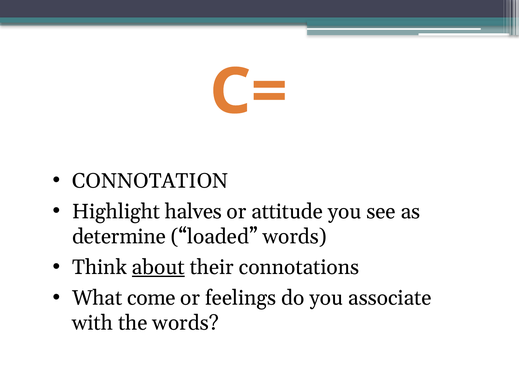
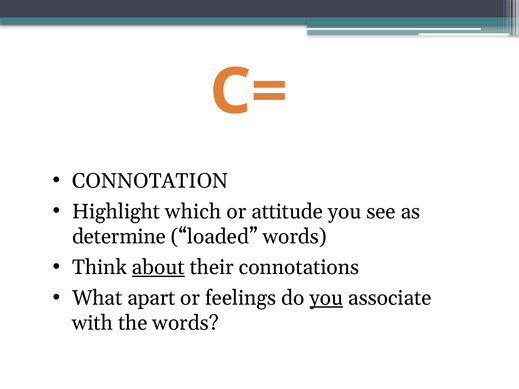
halves: halves -> which
come: come -> apart
you at (326, 298) underline: none -> present
